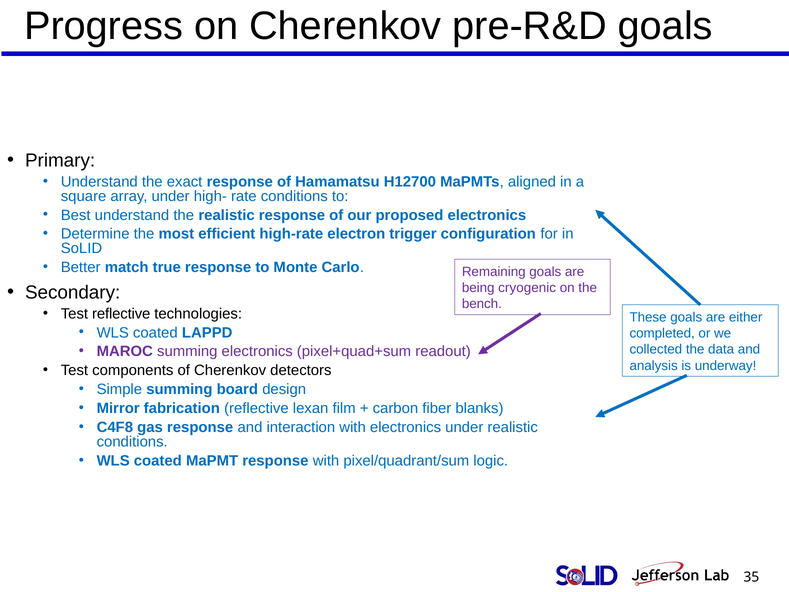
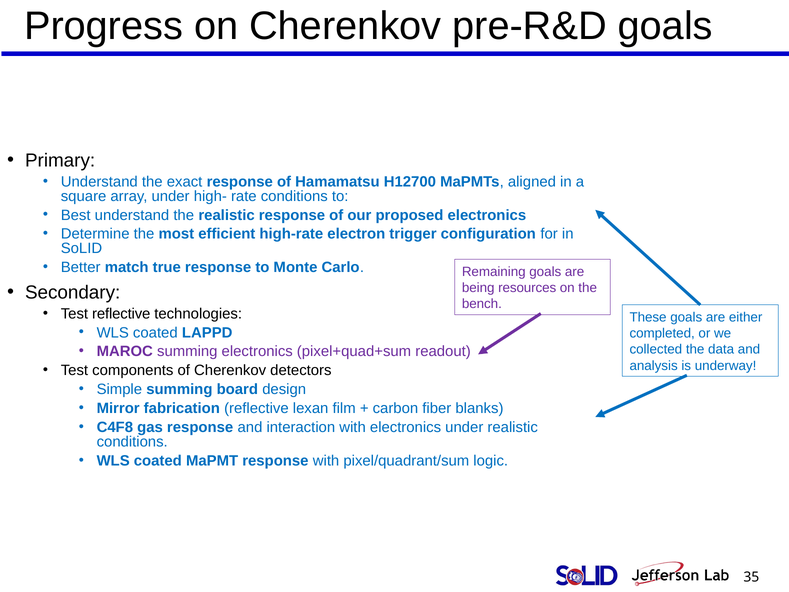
cryogenic: cryogenic -> resources
